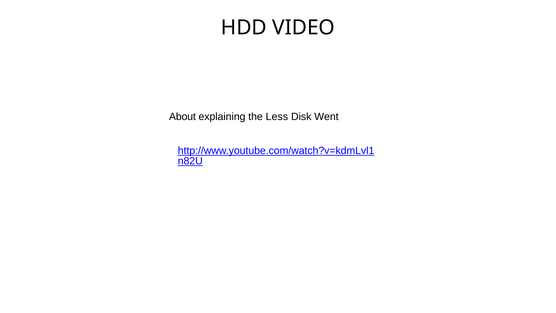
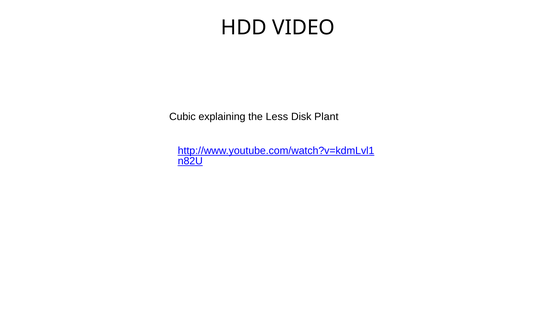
About: About -> Cubic
Went: Went -> Plant
